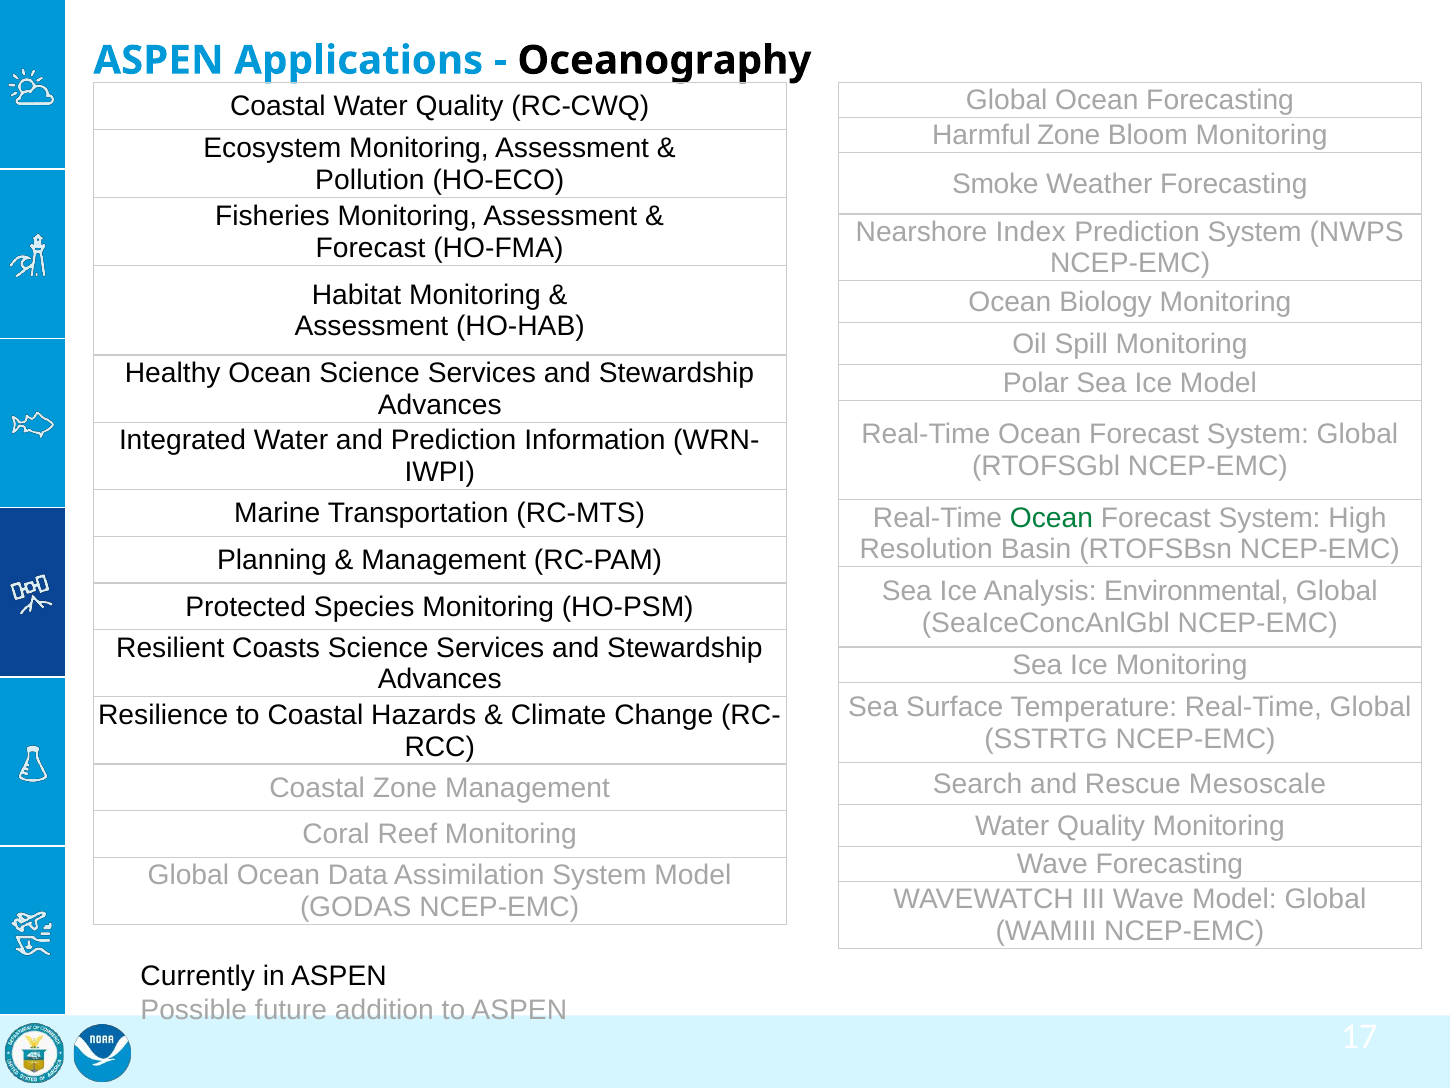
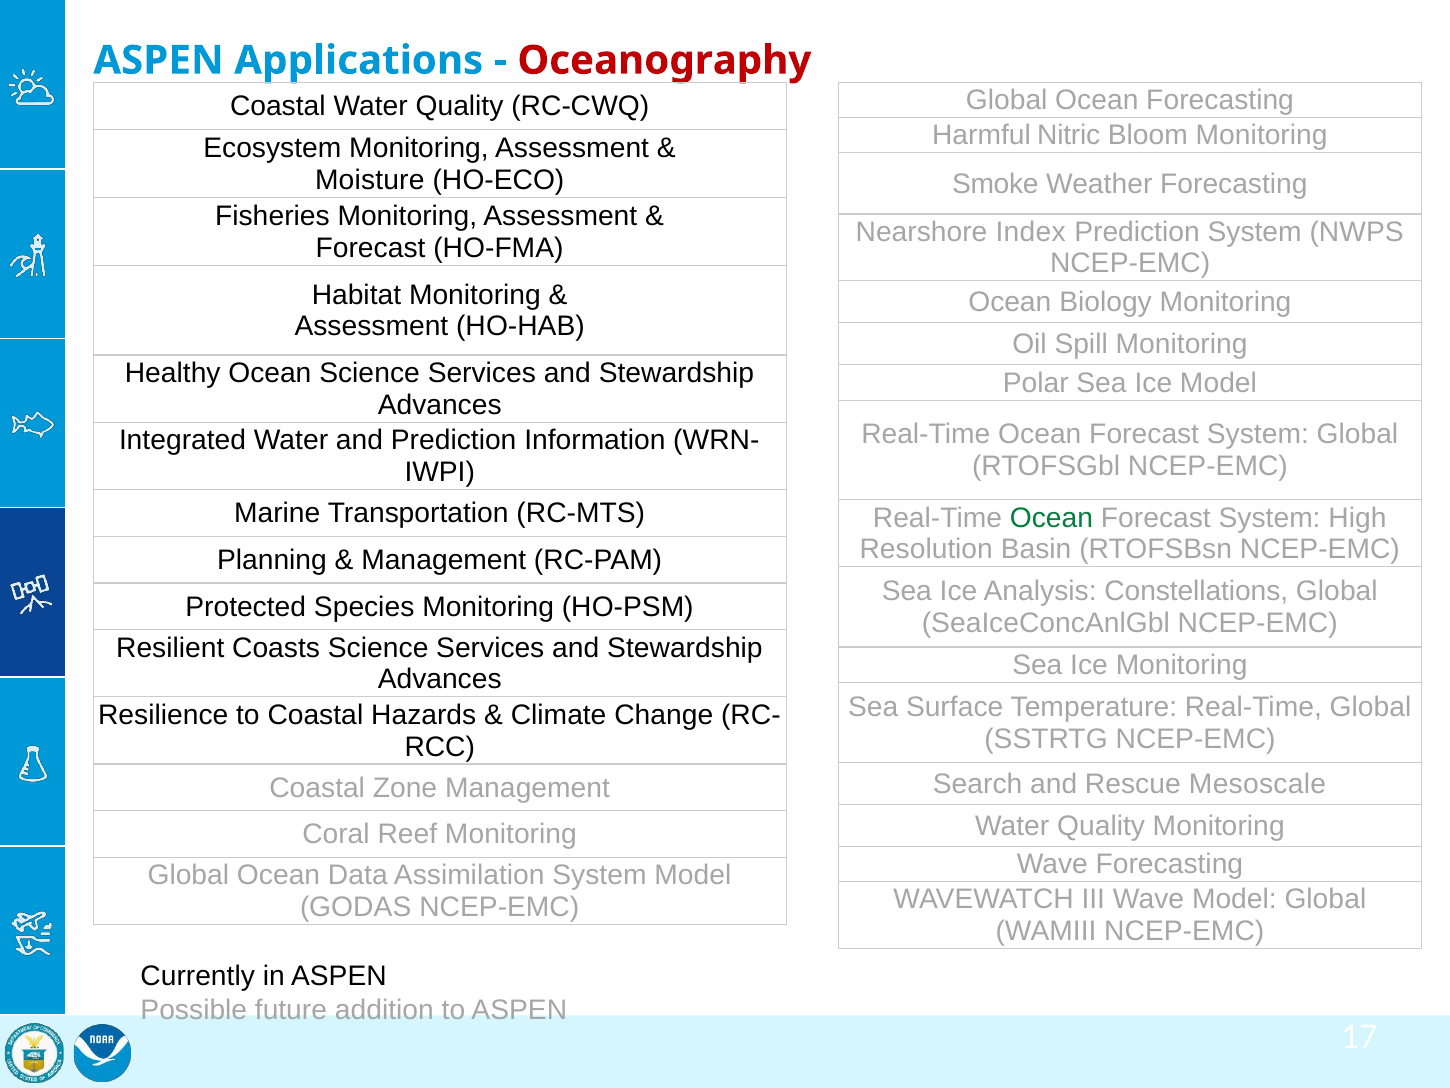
Oceanography colour: black -> red
Harmful Zone: Zone -> Nitric
Pollution: Pollution -> Moisture
Environmental: Environmental -> Constellations
